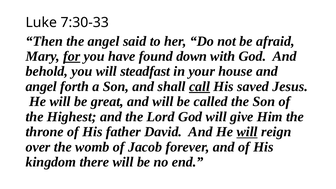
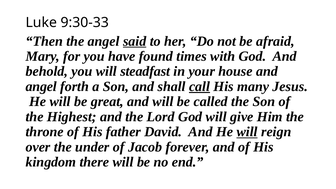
7:30-33: 7:30-33 -> 9:30-33
said underline: none -> present
for underline: present -> none
down: down -> times
saved: saved -> many
womb: womb -> under
